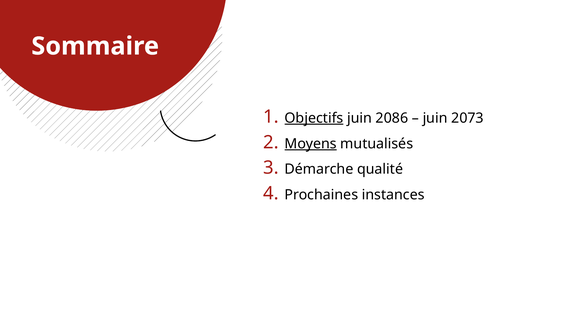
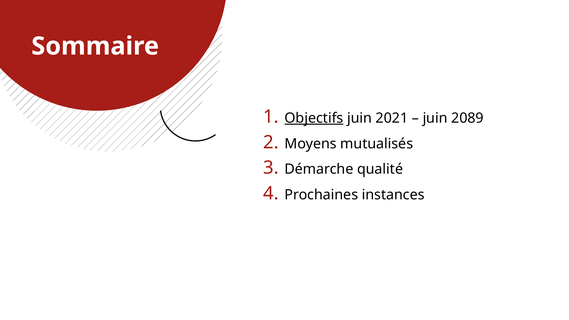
2086: 2086 -> 2021
2073: 2073 -> 2089
Moyens underline: present -> none
